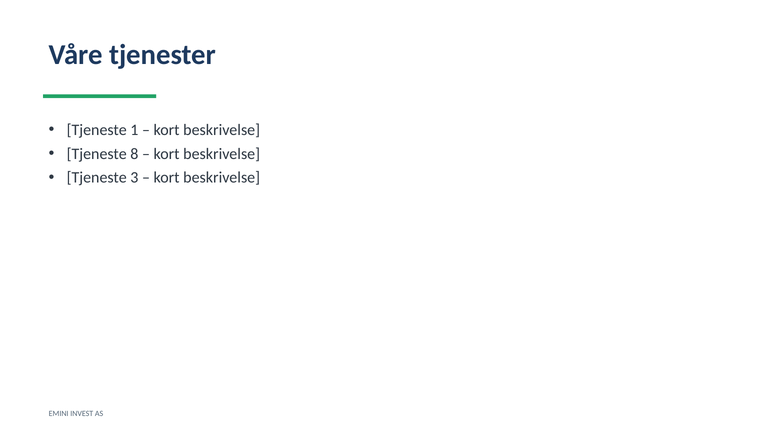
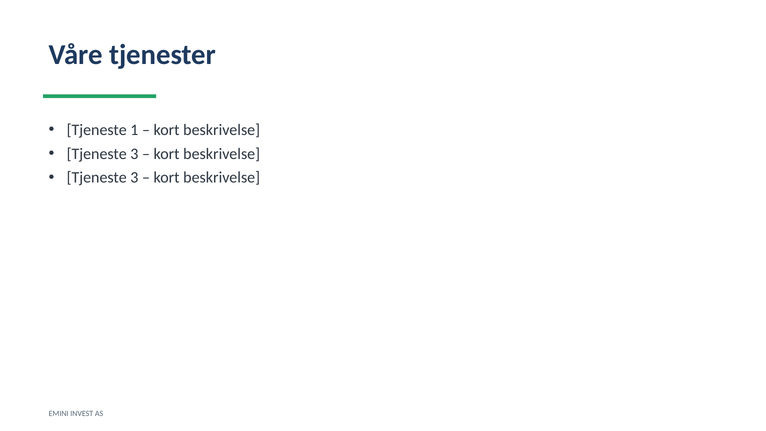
8 at (134, 154): 8 -> 3
